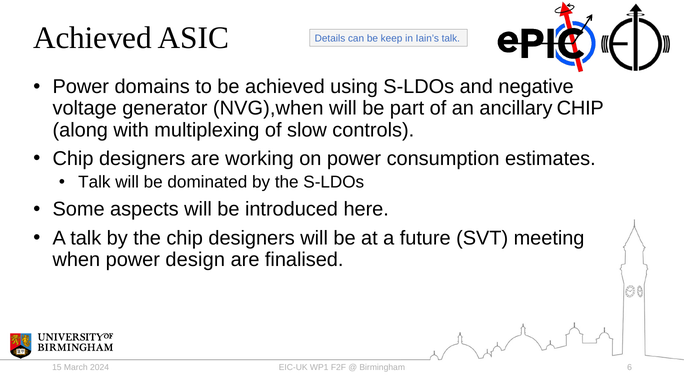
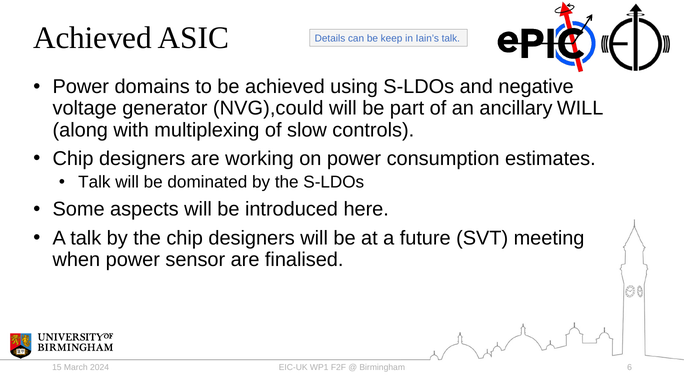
NVG),when: NVG),when -> NVG),could
ancillary CHIP: CHIP -> WILL
design: design -> sensor
